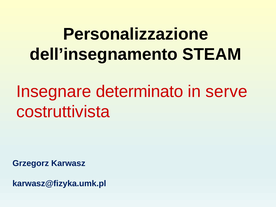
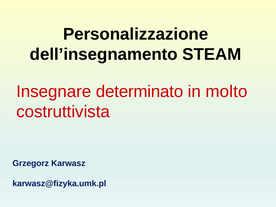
serve: serve -> molto
